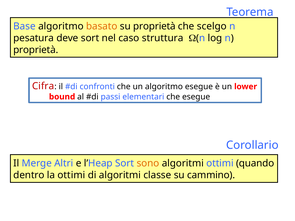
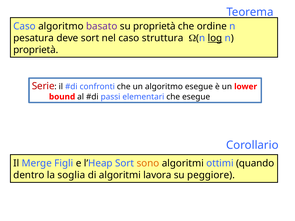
Base at (24, 26): Base -> Caso
basato colour: orange -> purple
scelgo: scelgo -> ordine
log underline: none -> present
Cifra: Cifra -> Serie
Altri: Altri -> Figli
la ottimi: ottimi -> soglia
classe: classe -> lavora
cammino: cammino -> peggiore
